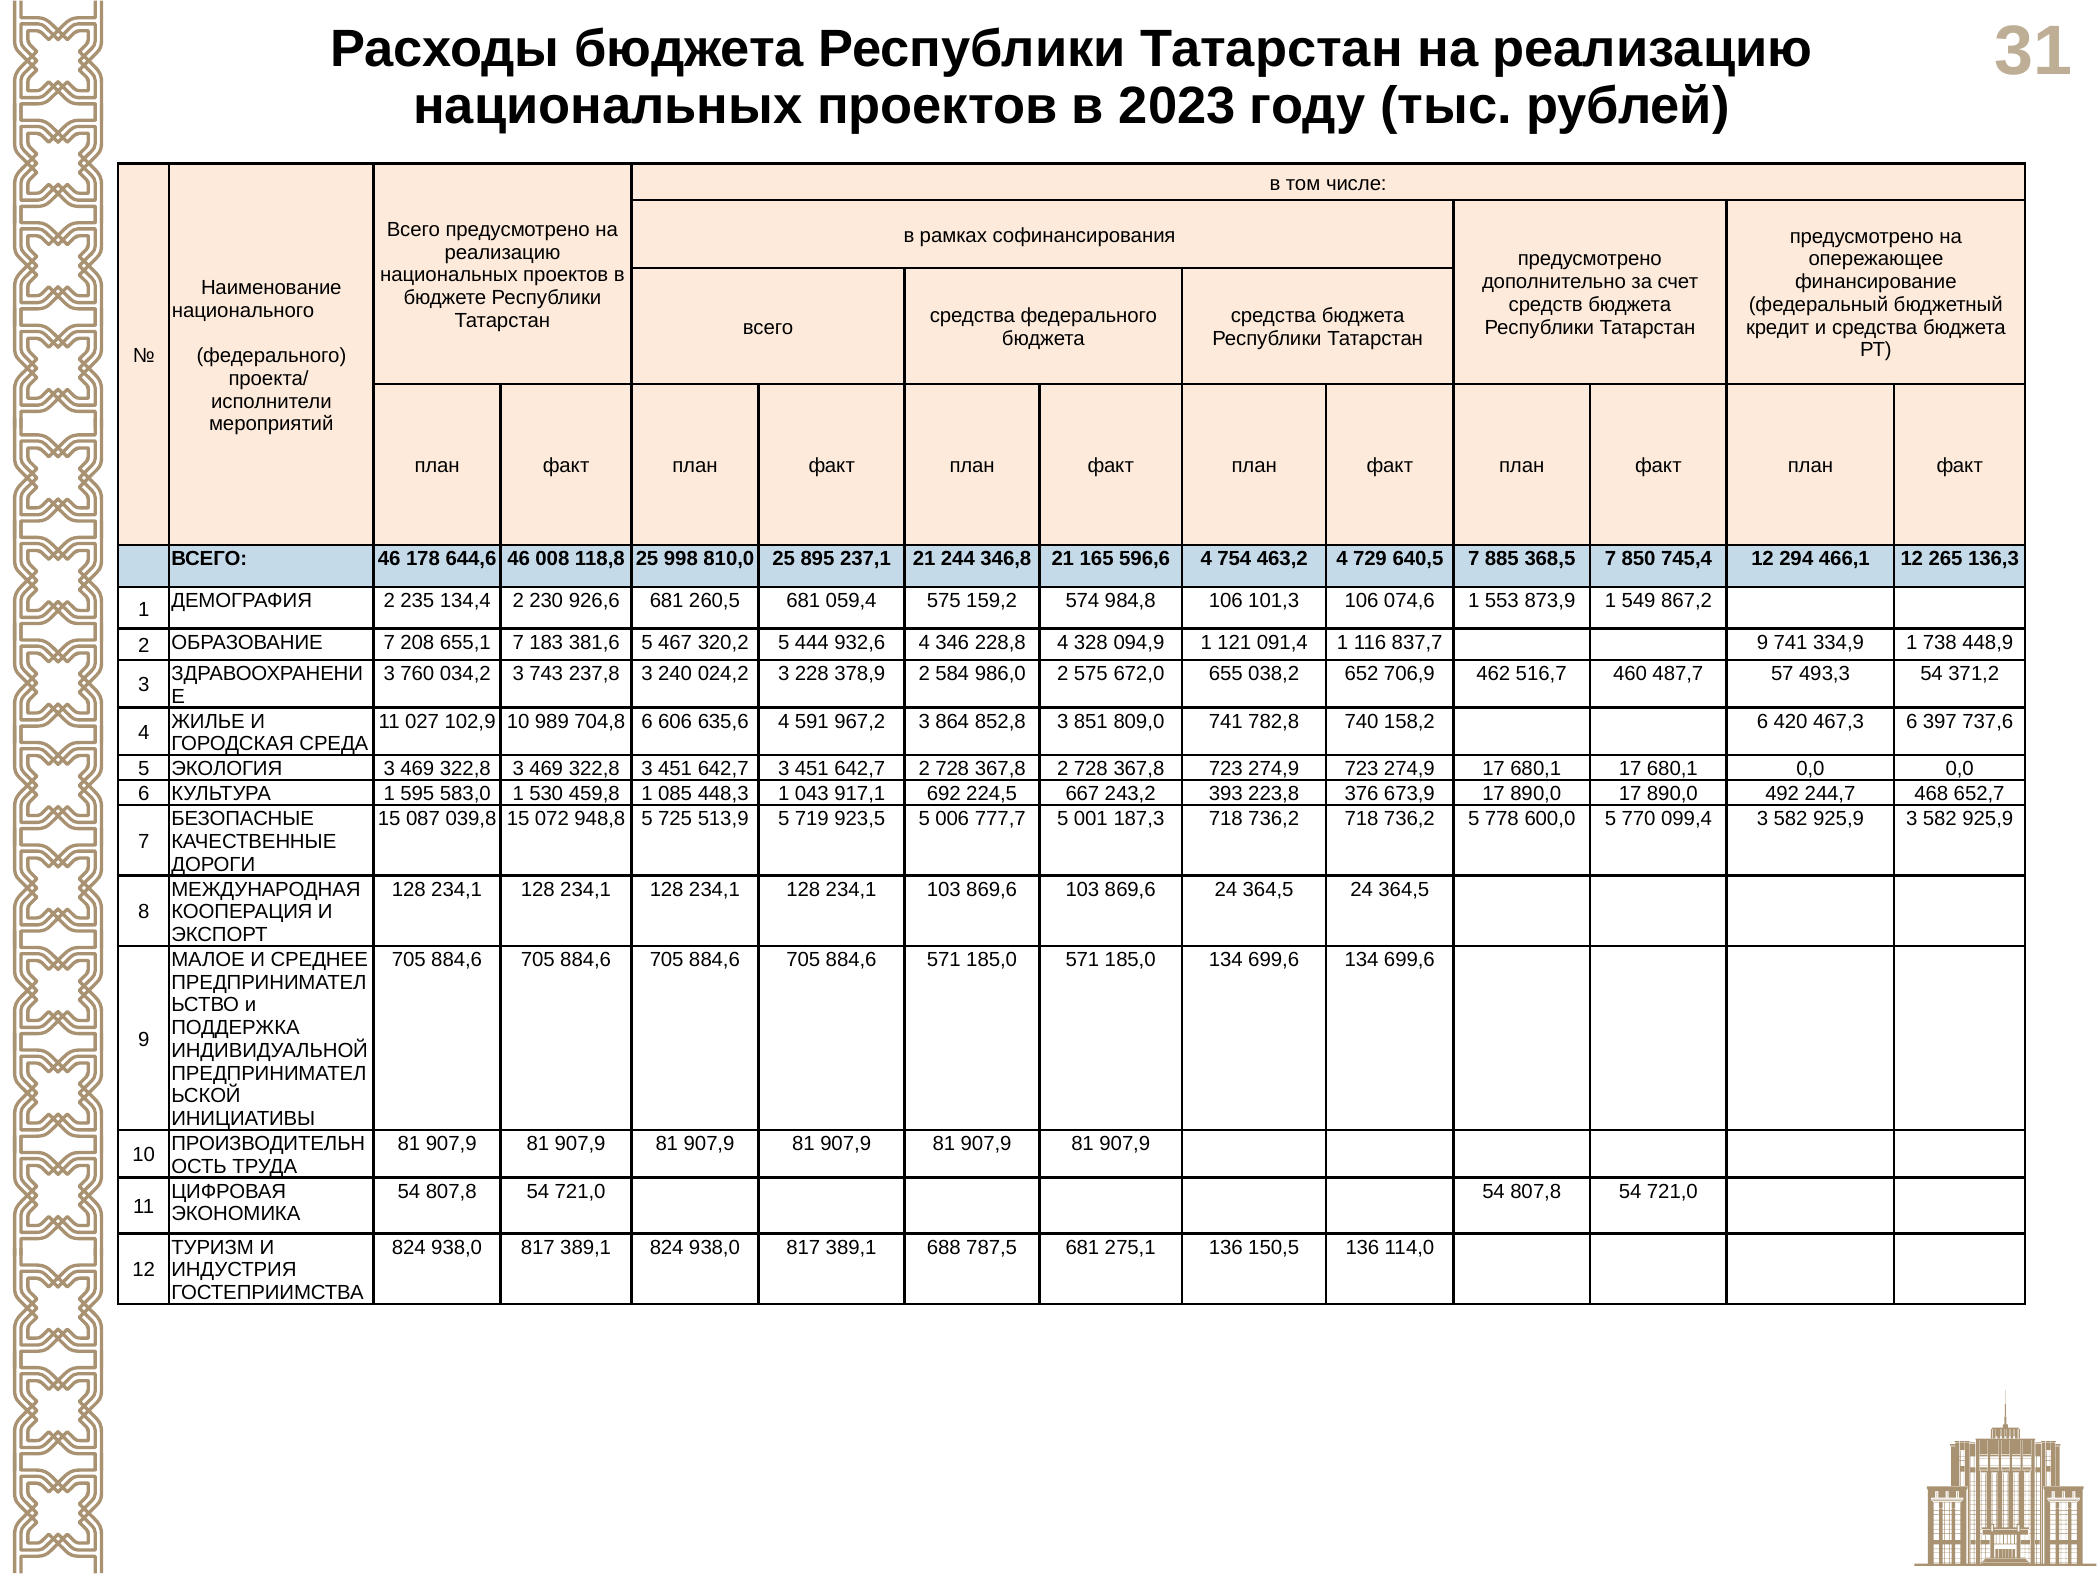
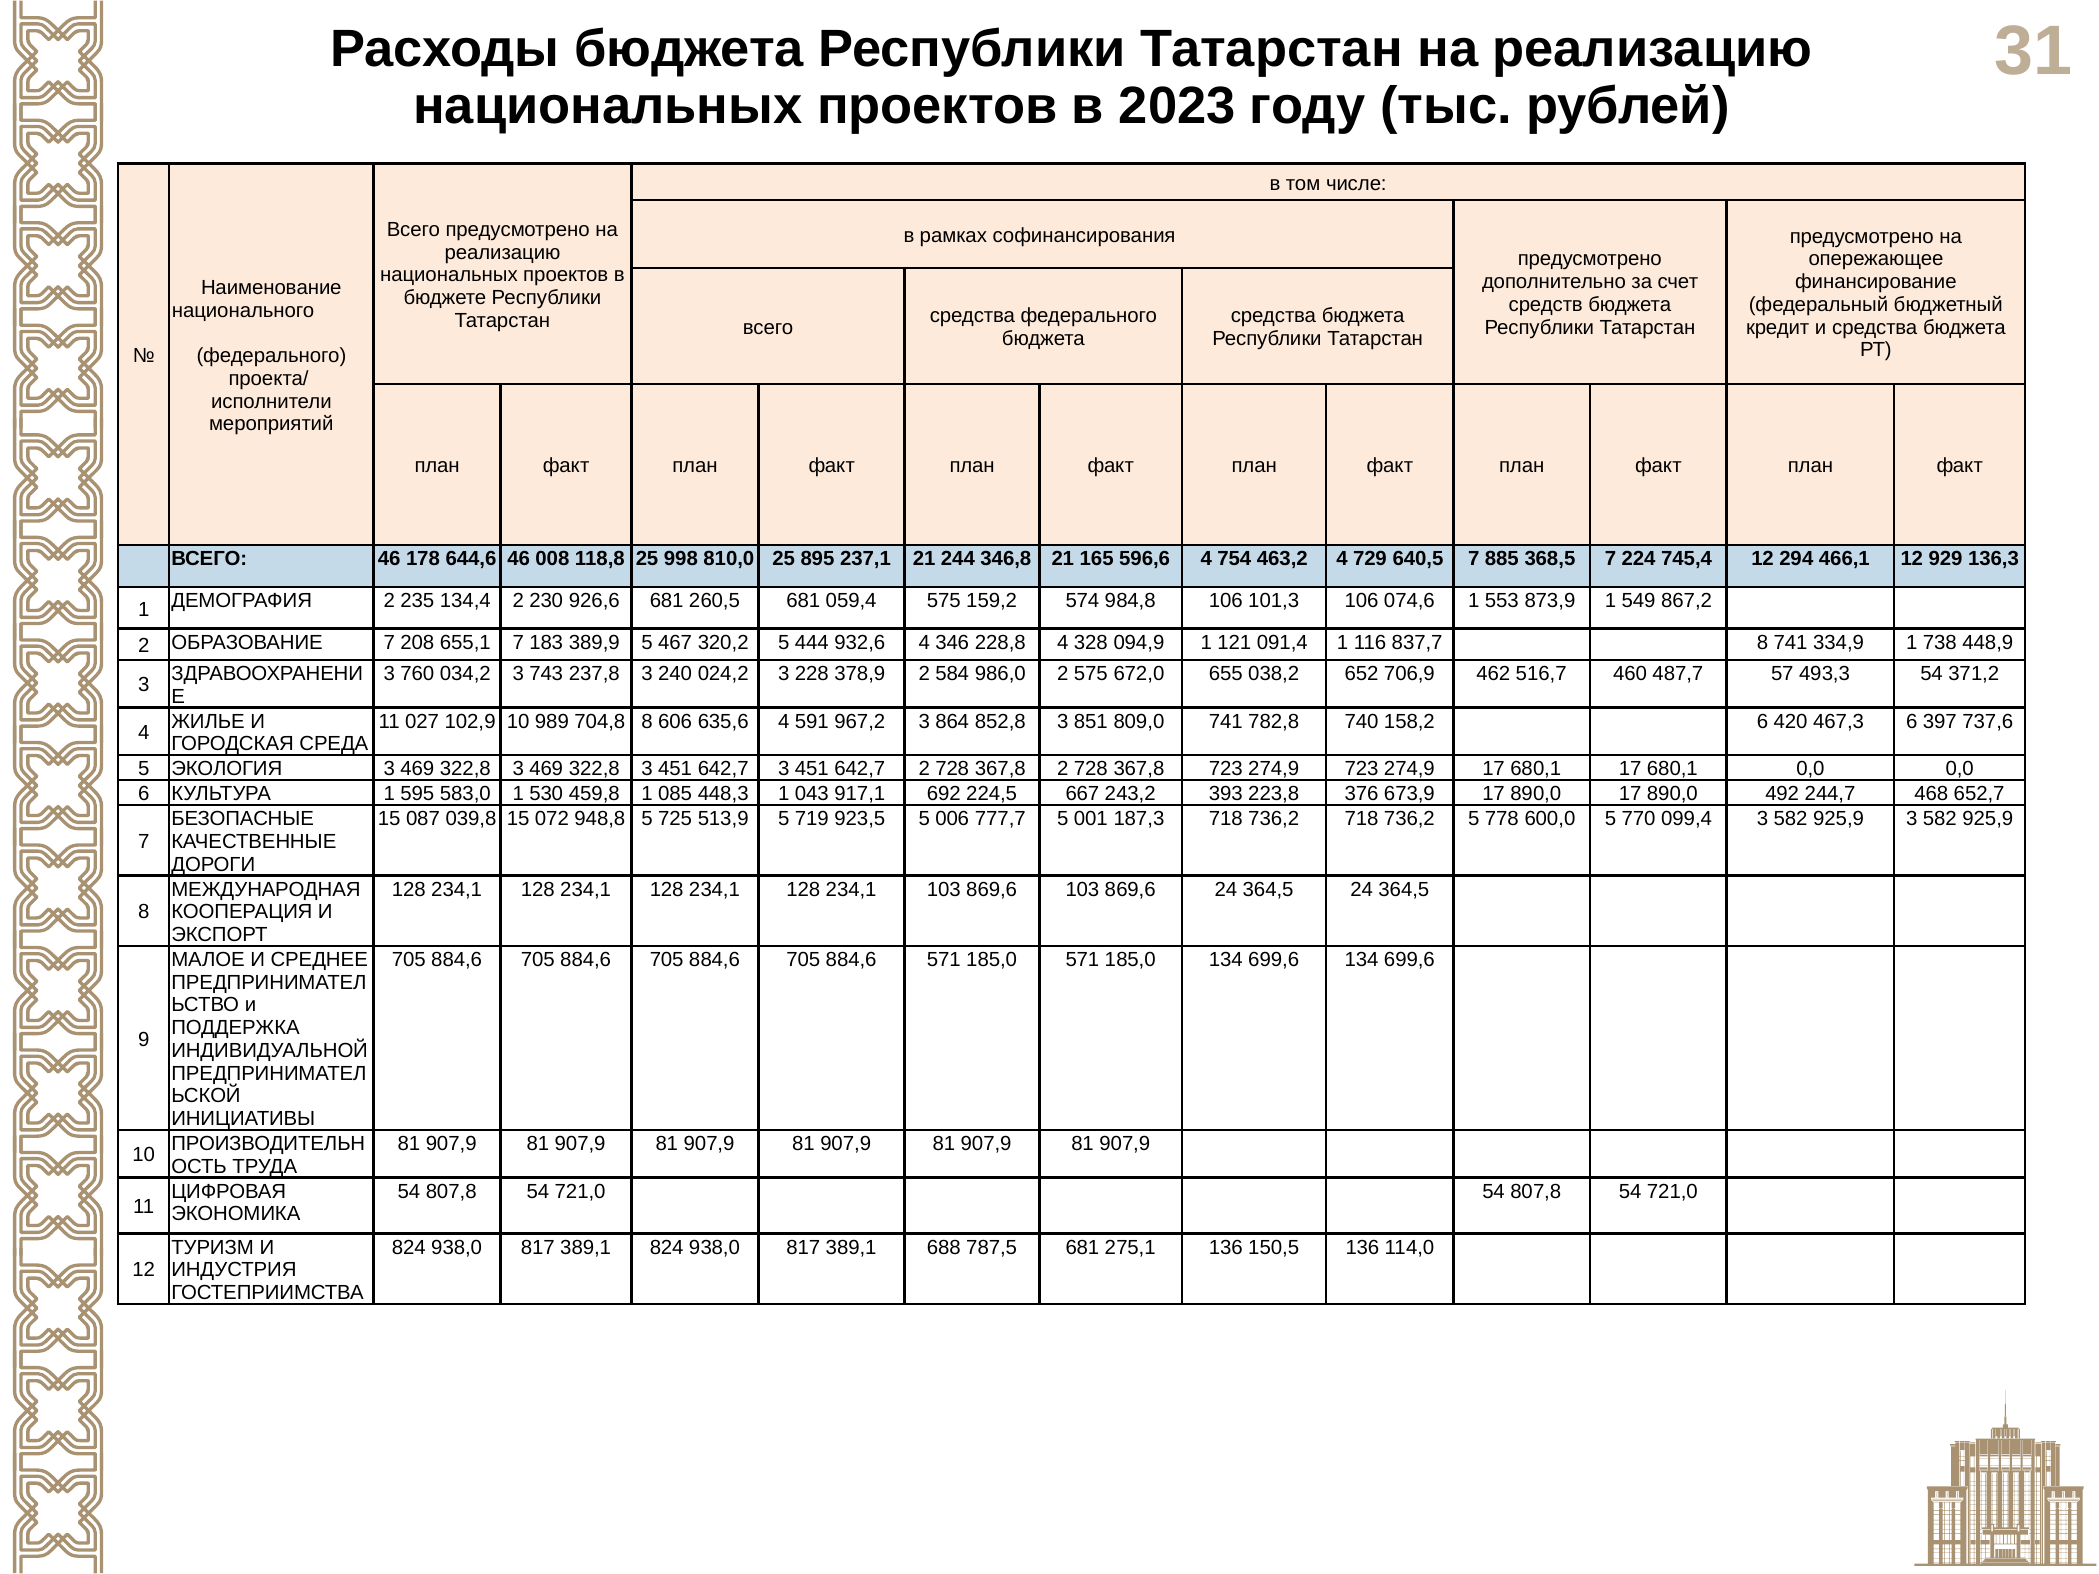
850: 850 -> 224
265: 265 -> 929
381,6: 381,6 -> 389,9
837,7 9: 9 -> 8
704,8 6: 6 -> 8
